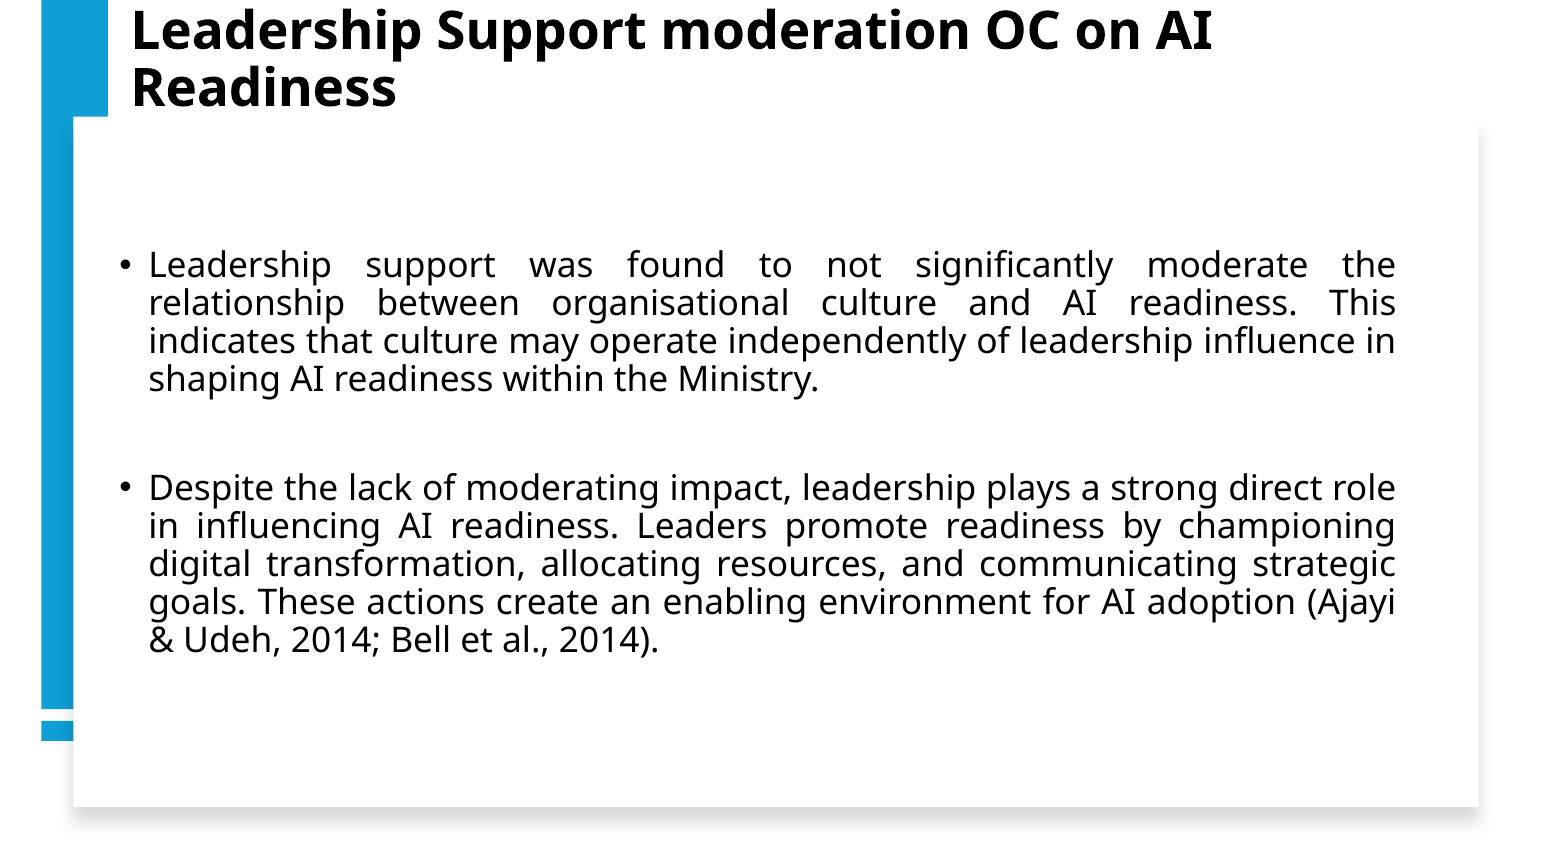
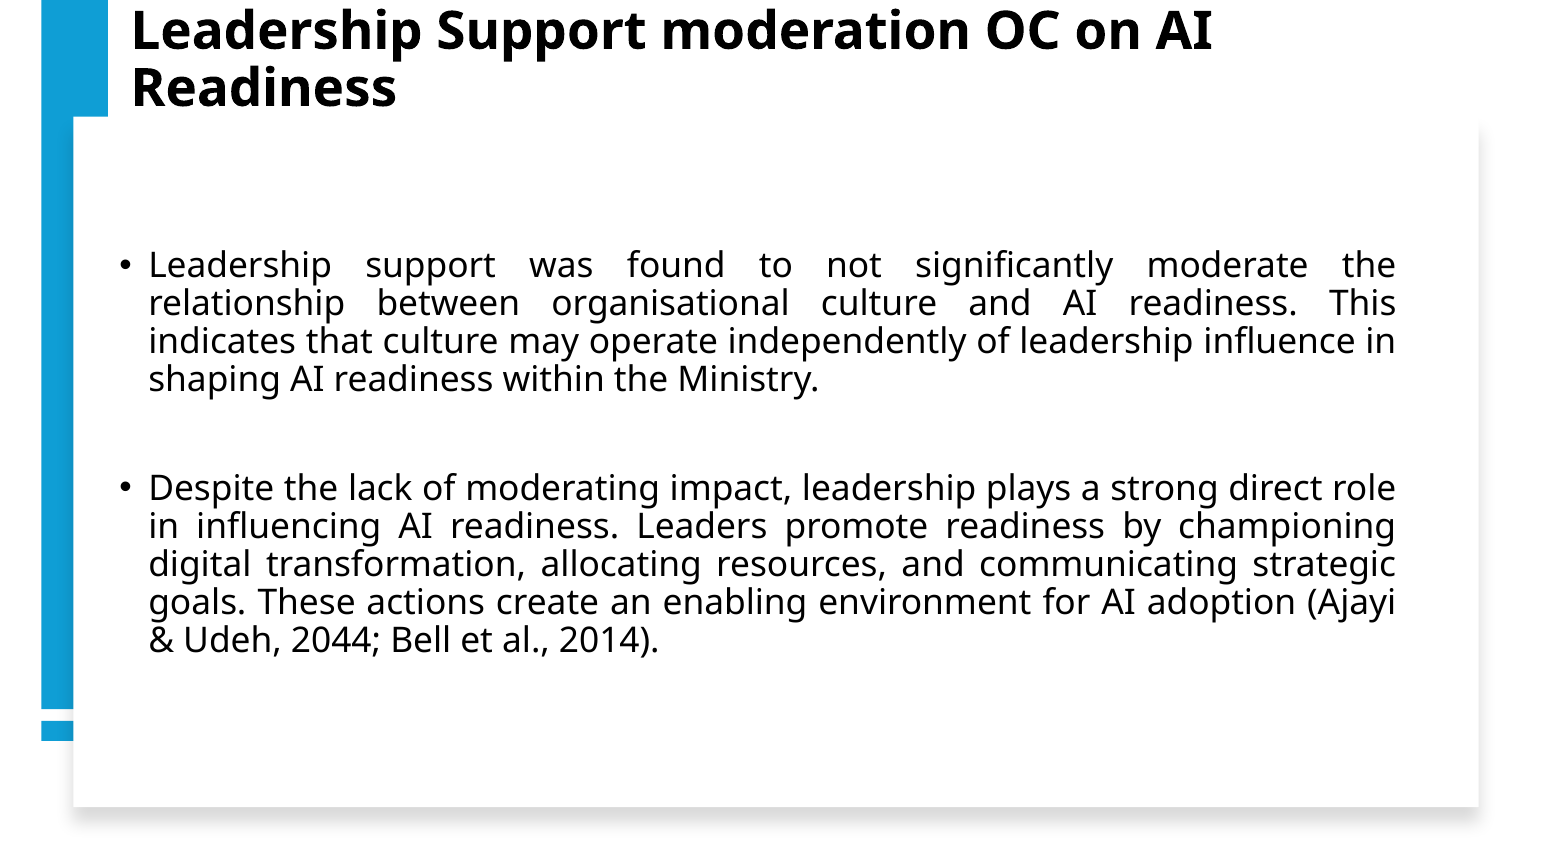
Udeh 2014: 2014 -> 2044
